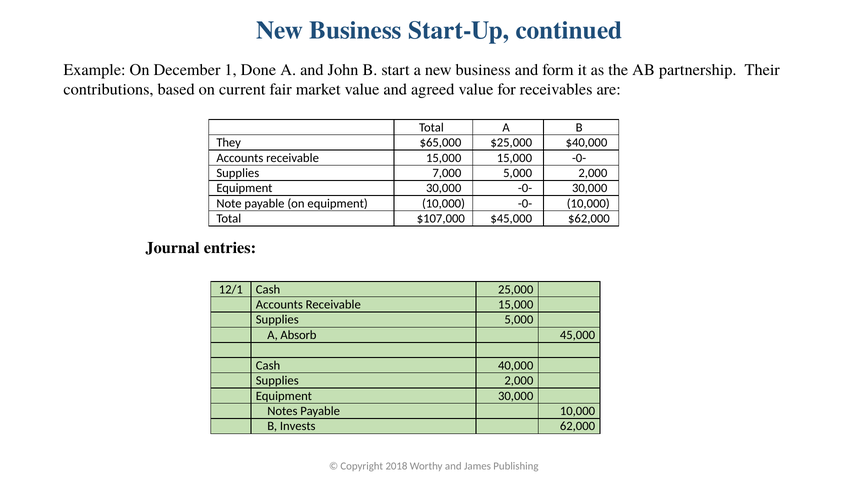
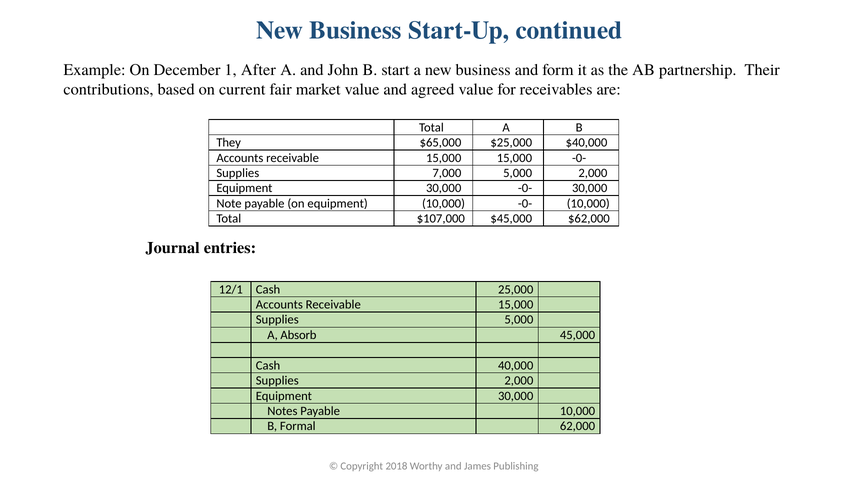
Done: Done -> After
Invests: Invests -> Formal
